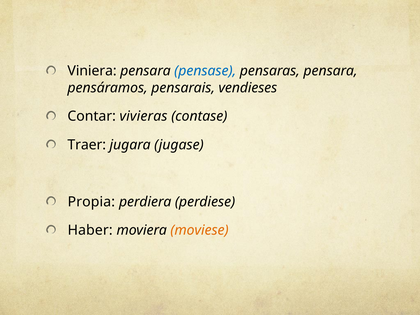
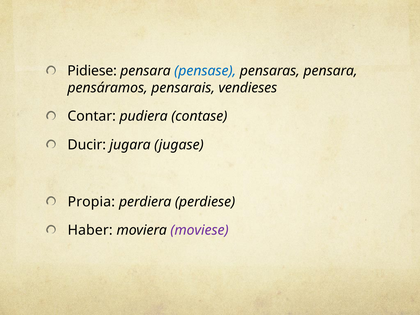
Viniera: Viniera -> Pidiese
vivieras: vivieras -> pudiera
Traer: Traer -> Ducir
moviese colour: orange -> purple
